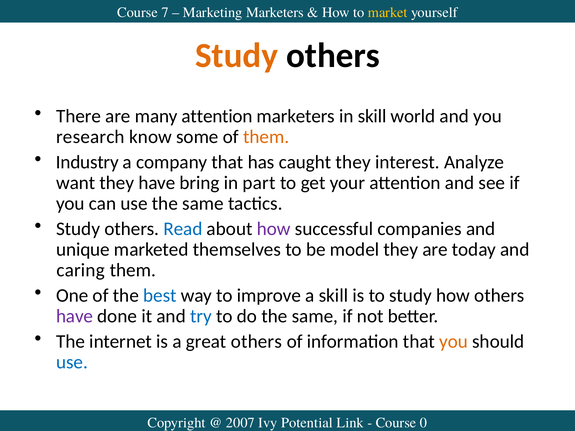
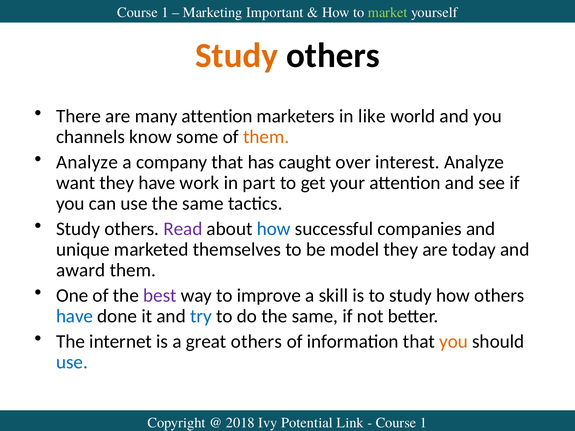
7 at (165, 12): 7 -> 1
Marketing Marketers: Marketers -> Important
market colour: yellow -> light green
in skill: skill -> like
research: research -> channels
Industry at (87, 162): Industry -> Analyze
caught they: they -> over
bring: bring -> work
Read colour: blue -> purple
how at (274, 229) colour: purple -> blue
caring: caring -> award
best colour: blue -> purple
have at (75, 316) colour: purple -> blue
2007: 2007 -> 2018
0 at (424, 423): 0 -> 1
